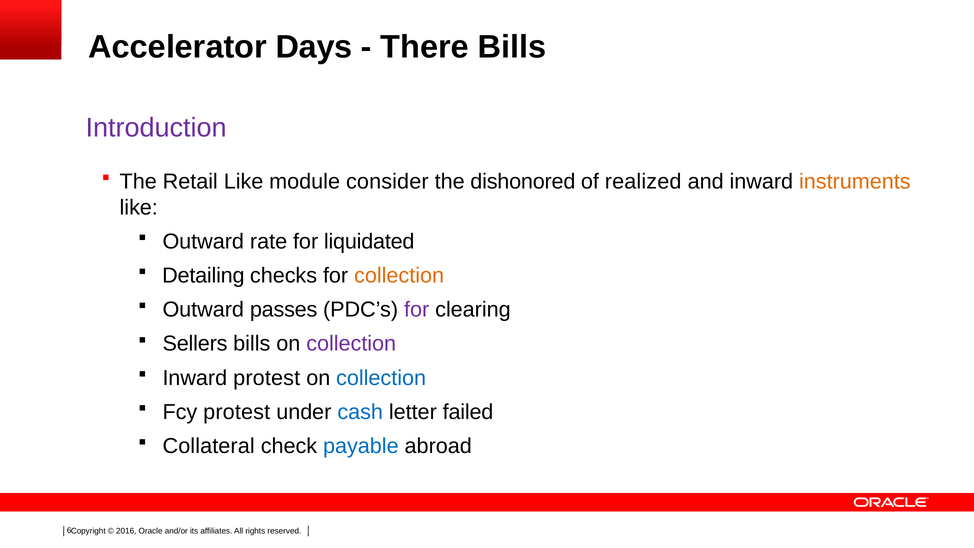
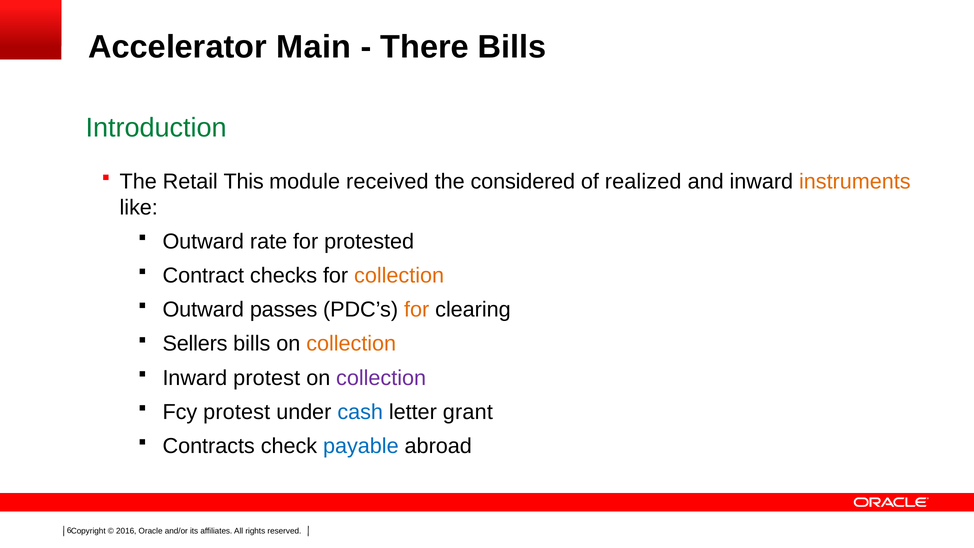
Days: Days -> Main
Introduction colour: purple -> green
Retail Like: Like -> This
consider: consider -> received
dishonored: dishonored -> considered
liquidated: liquidated -> protested
Detailing: Detailing -> Contract
for at (417, 310) colour: purple -> orange
collection at (351, 344) colour: purple -> orange
collection at (381, 378) colour: blue -> purple
failed: failed -> grant
Collateral: Collateral -> Contracts
